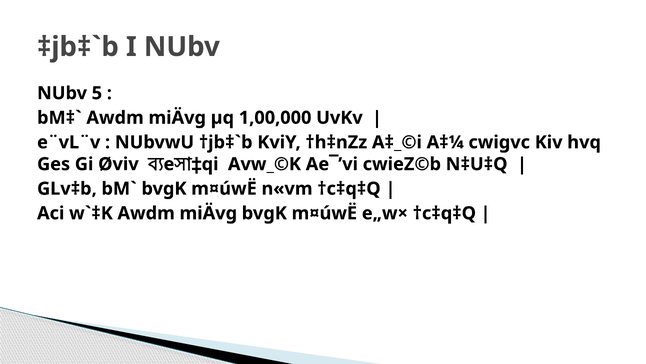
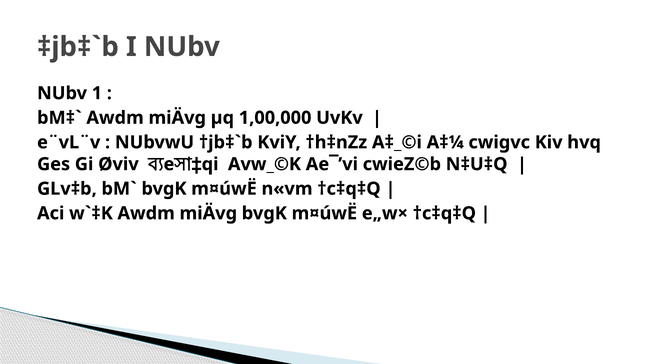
5: 5 -> 1
